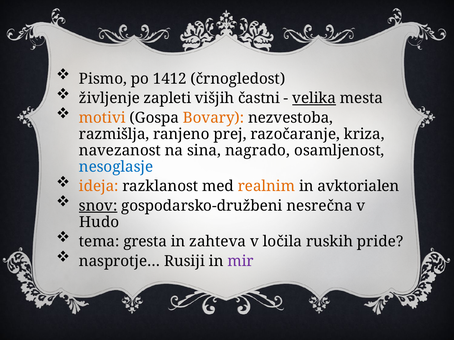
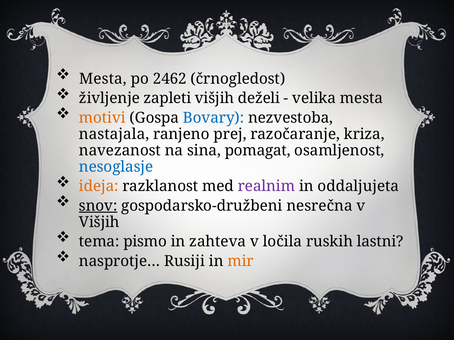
Pismo at (103, 79): Pismo -> Mesta
1412: 1412 -> 2462
častni: častni -> deželi
velika underline: present -> none
Bovary colour: orange -> blue
razmišlja: razmišlja -> nastajala
nagrado: nagrado -> pomagat
realnim colour: orange -> purple
avktorialen: avktorialen -> oddaljujeta
Hudo at (99, 222): Hudo -> Višjih
gresta: gresta -> pismo
pride: pride -> lastni
mir colour: purple -> orange
